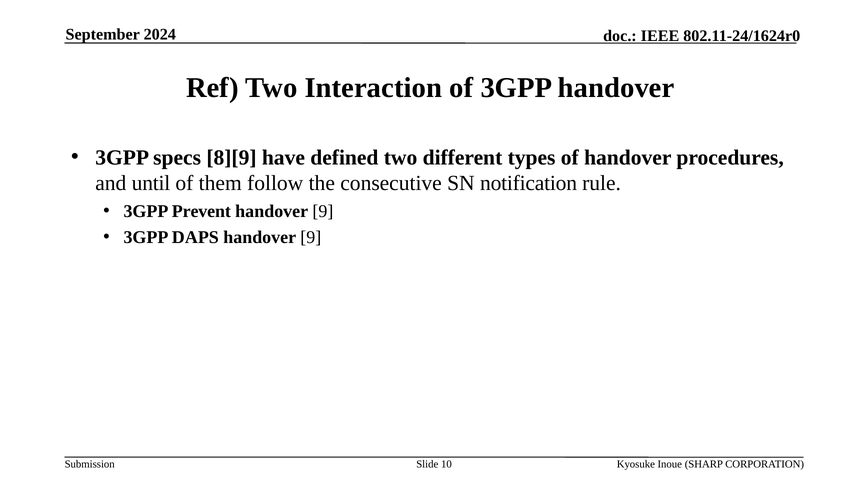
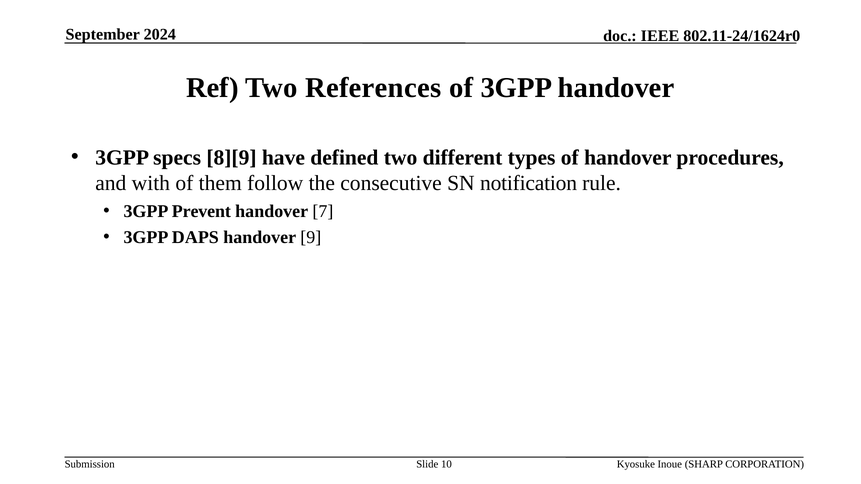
Interaction: Interaction -> References
until: until -> with
9 at (323, 211): 9 -> 7
